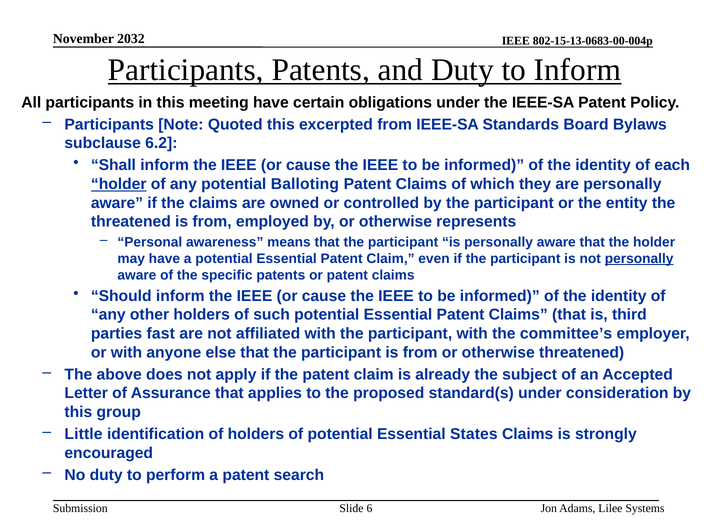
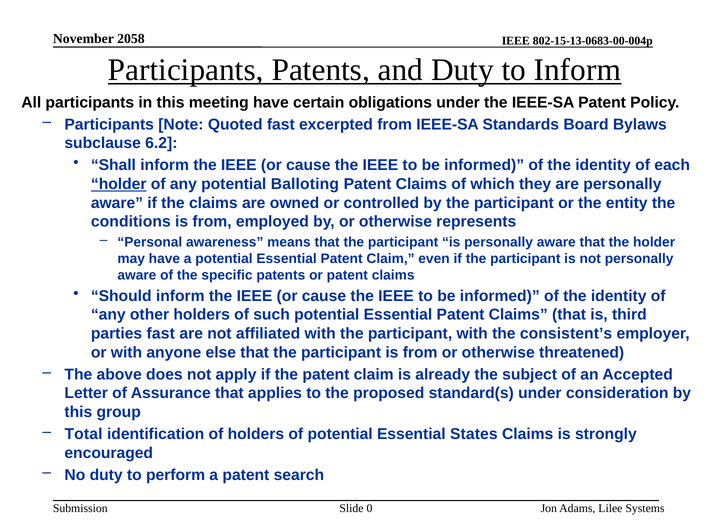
2032: 2032 -> 2058
Quoted this: this -> fast
threatened at (131, 221): threatened -> conditions
personally at (639, 258) underline: present -> none
committee’s: committee’s -> consistent’s
Little: Little -> Total
6: 6 -> 0
